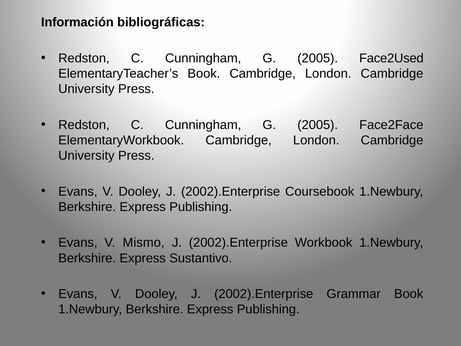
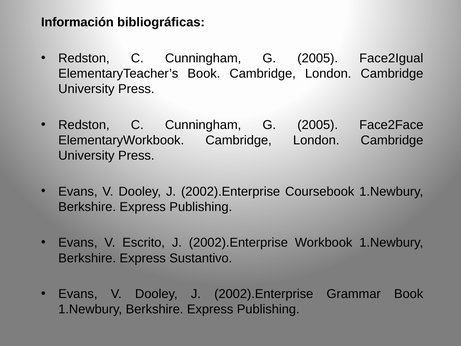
Face2Used: Face2Used -> Face2Igual
Mismo: Mismo -> Escrito
